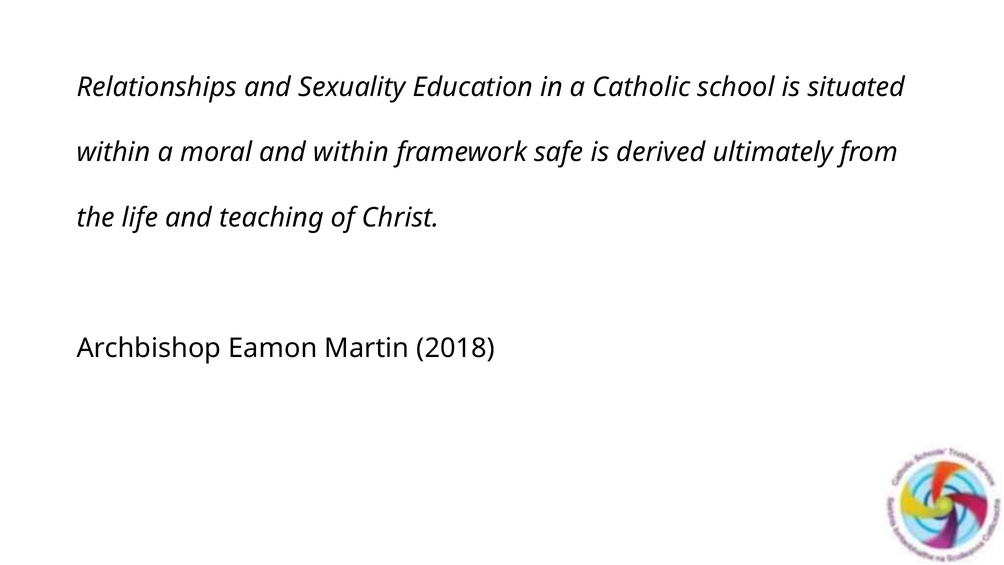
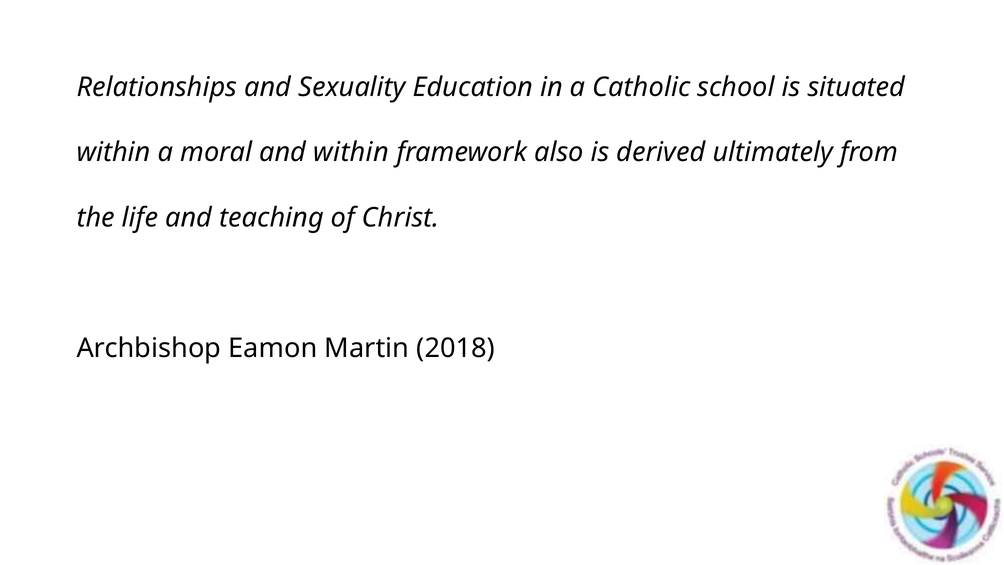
safe: safe -> also
